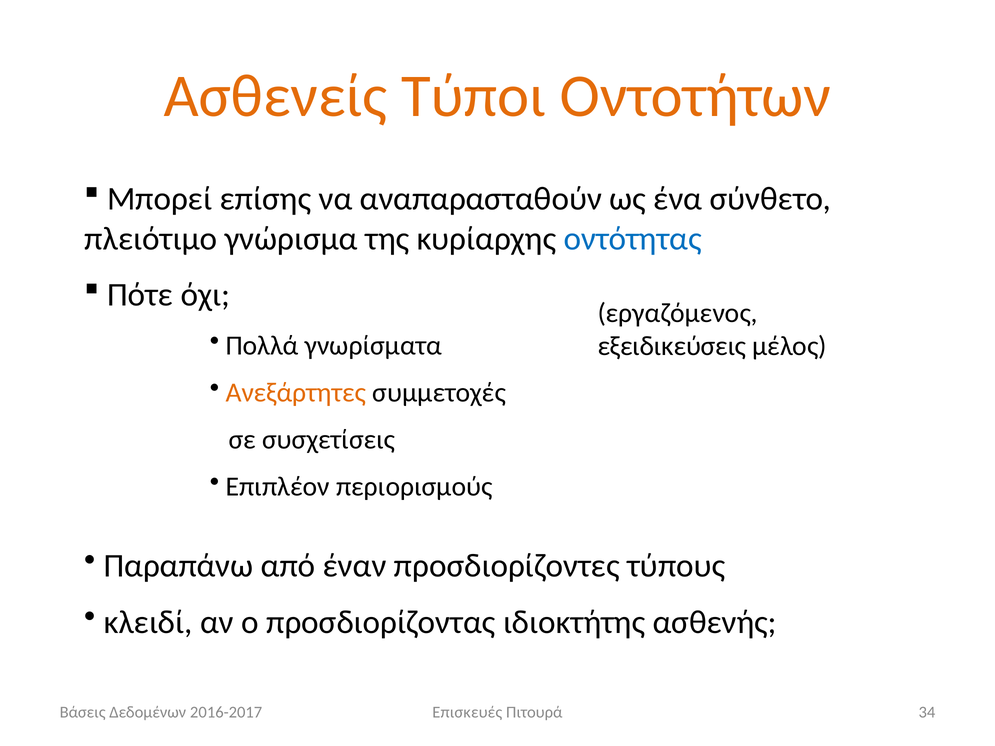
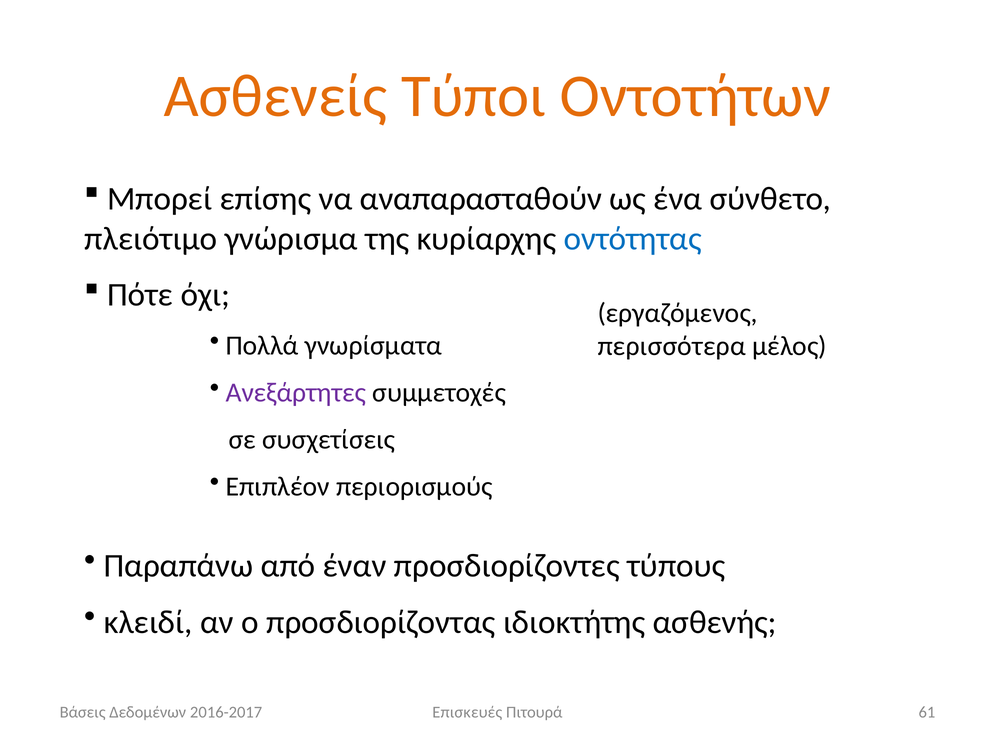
εξειδικεύσεις: εξειδικεύσεις -> περισσότερα
Ανεξάρτητες colour: orange -> purple
34: 34 -> 61
